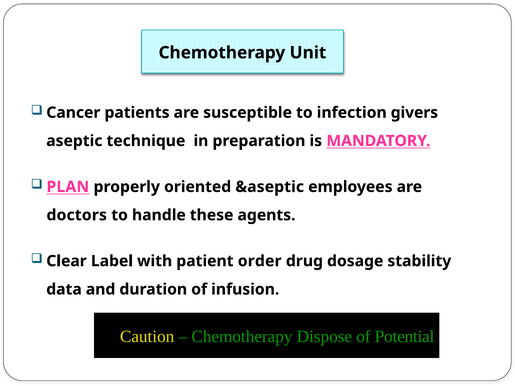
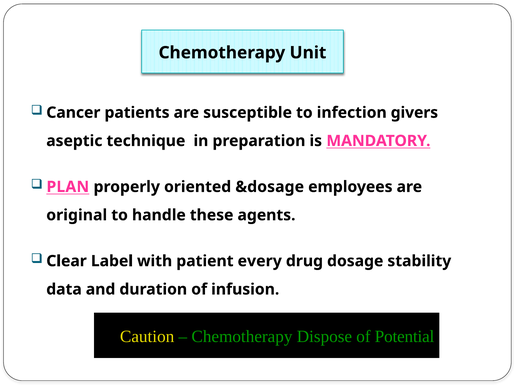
&aseptic: &aseptic -> &dosage
doctors: doctors -> original
order: order -> every
